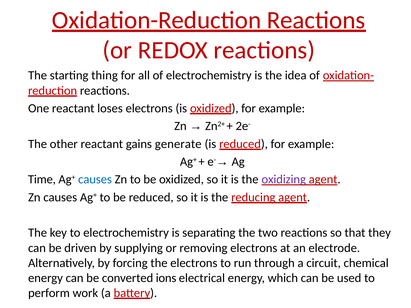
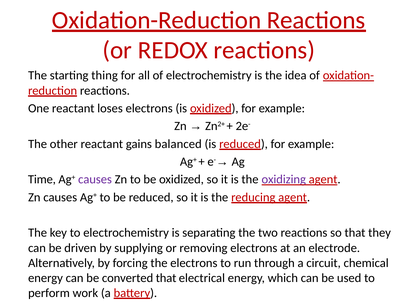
generate: generate -> balanced
causes at (95, 180) colour: blue -> purple
converted ions: ions -> that
